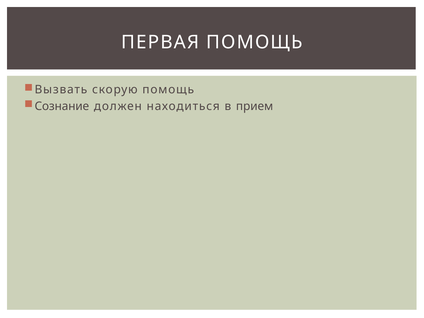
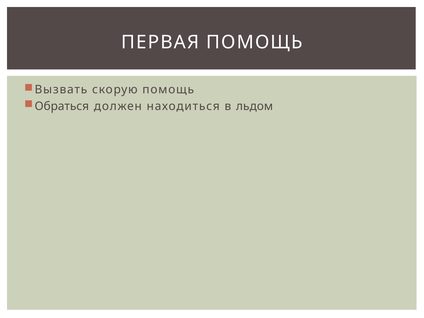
Сознание: Сознание -> Обраться
прием: прием -> льдом
